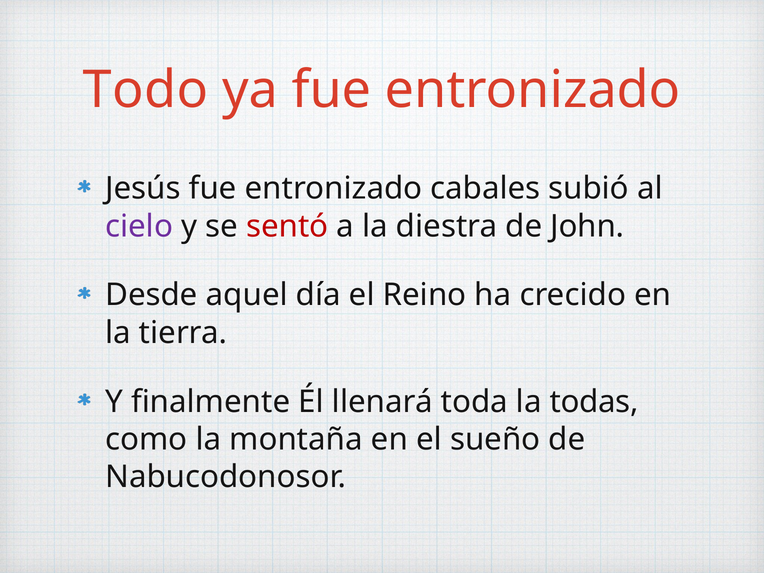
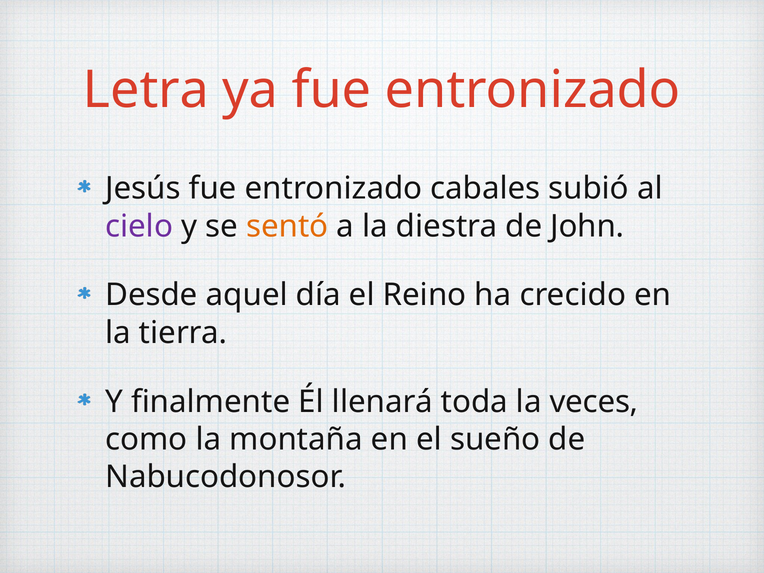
Todo: Todo -> Letra
sentó colour: red -> orange
todas: todas -> veces
